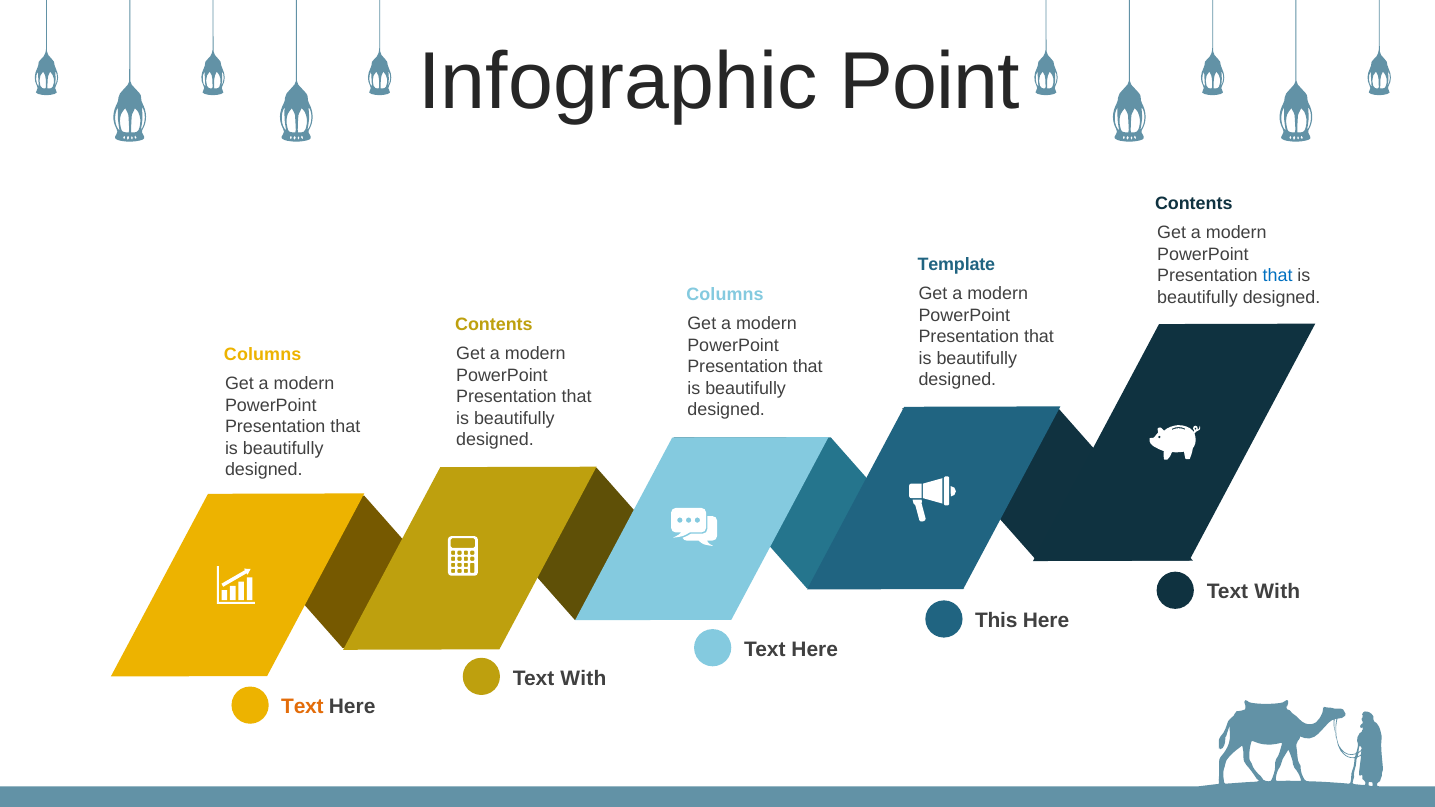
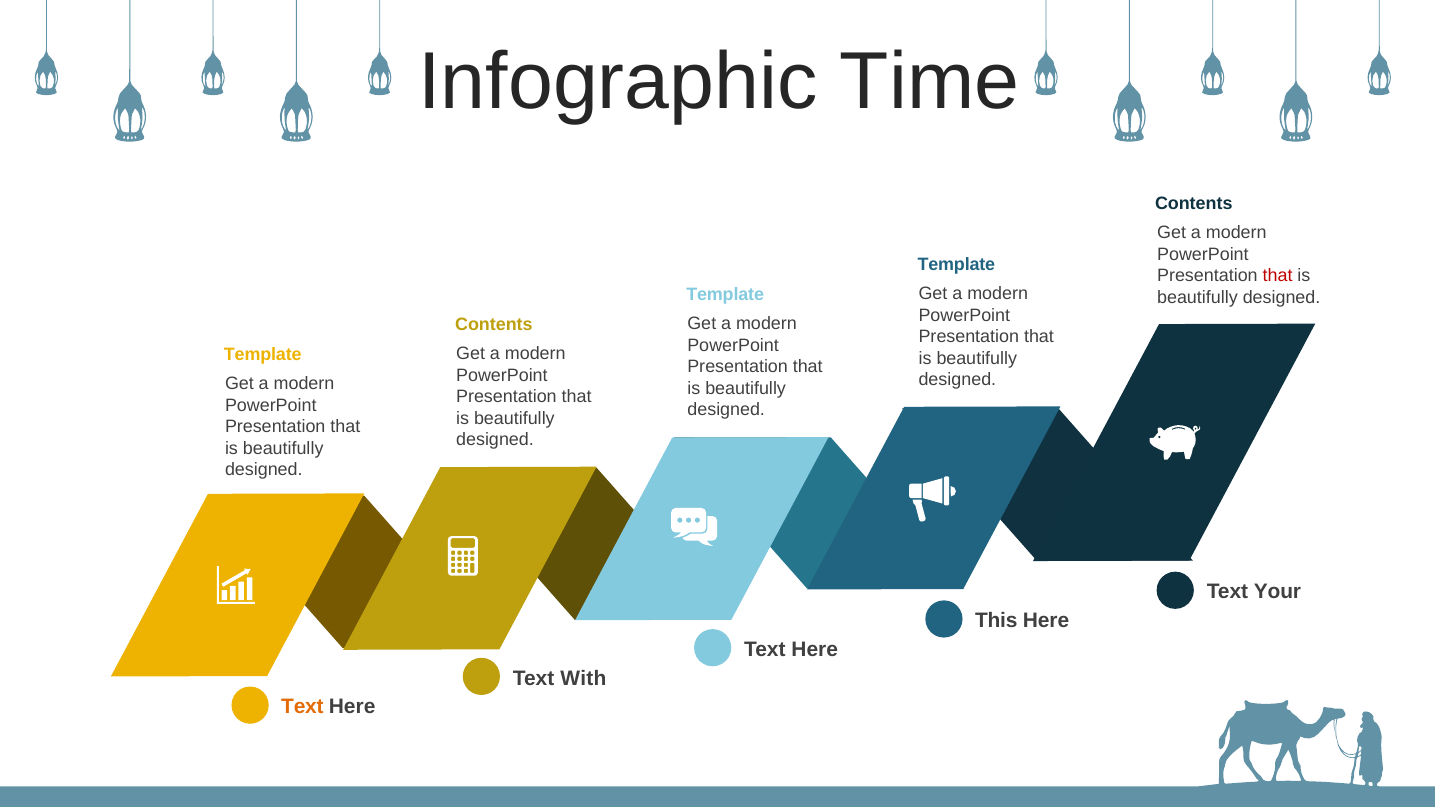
Point: Point -> Time
that at (1278, 276) colour: blue -> red
Columns at (725, 295): Columns -> Template
Columns at (263, 355): Columns -> Template
With at (1277, 592): With -> Your
